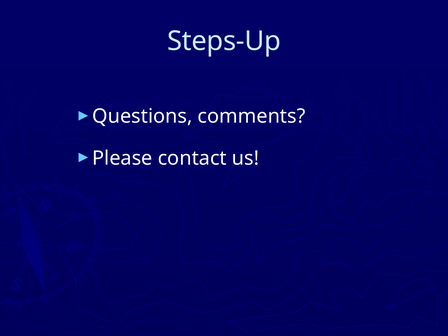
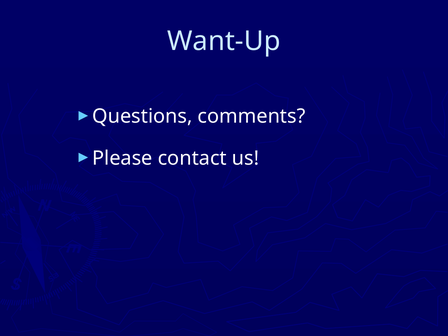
Steps-Up: Steps-Up -> Want-Up
